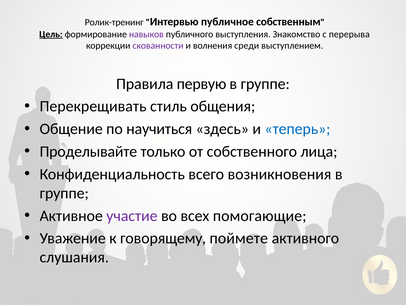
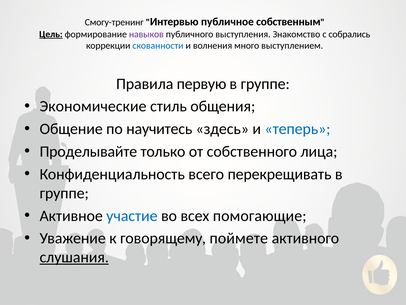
Ролик-тренинг: Ролик-тренинг -> Смогу-тренинг
перерыва: перерыва -> собрались
скованности colour: purple -> blue
среди: среди -> много
Перекрещивать: Перекрещивать -> Экономические
научиться: научиться -> научитесь
возникновения: возникновения -> перекрещивать
участие colour: purple -> blue
слушания underline: none -> present
